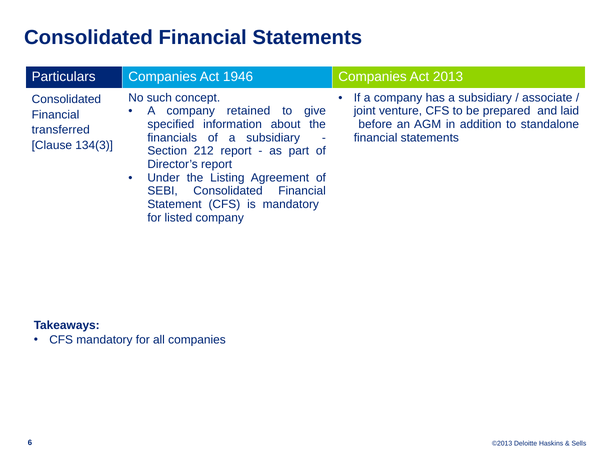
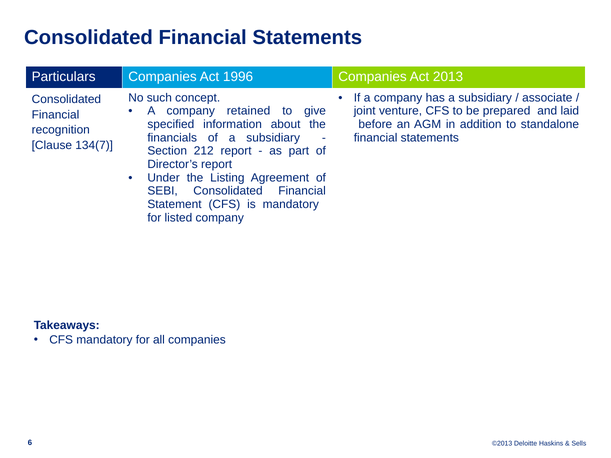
1946: 1946 -> 1996
transferred: transferred -> recognition
134(3: 134(3 -> 134(7
